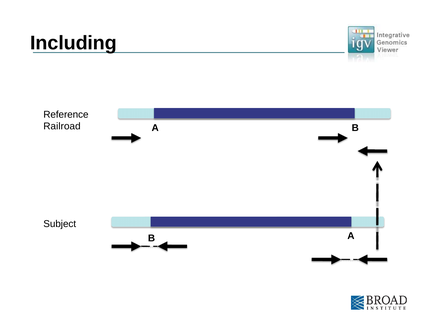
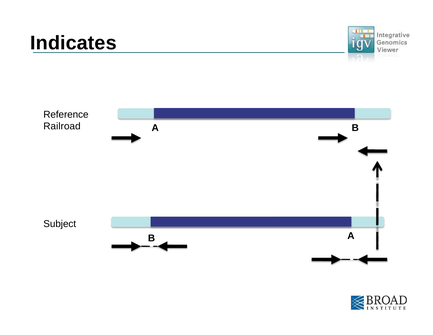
Including: Including -> Indicates
